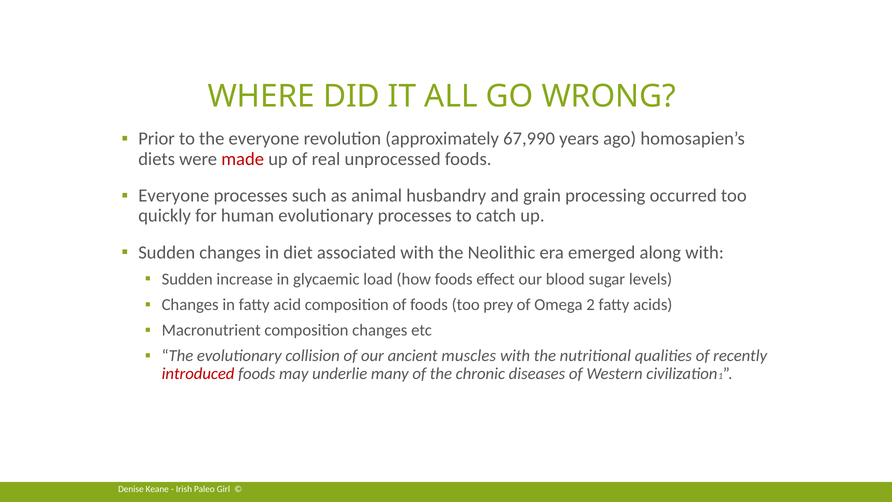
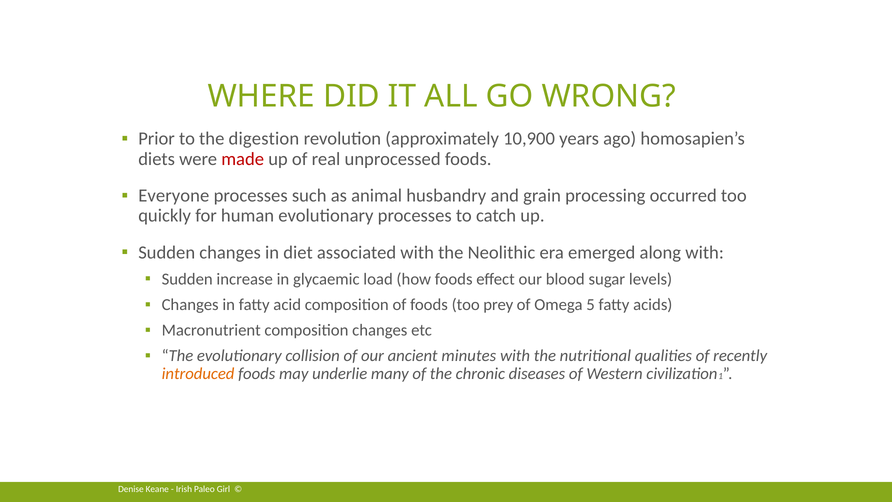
the everyone: everyone -> digestion
67,990: 67,990 -> 10,900
2: 2 -> 5
muscles: muscles -> minutes
introduced colour: red -> orange
